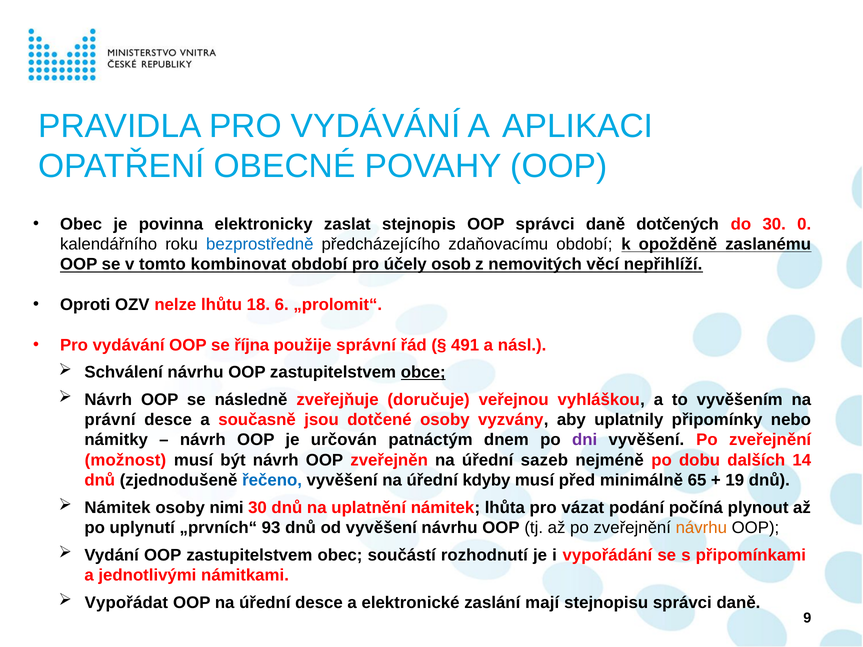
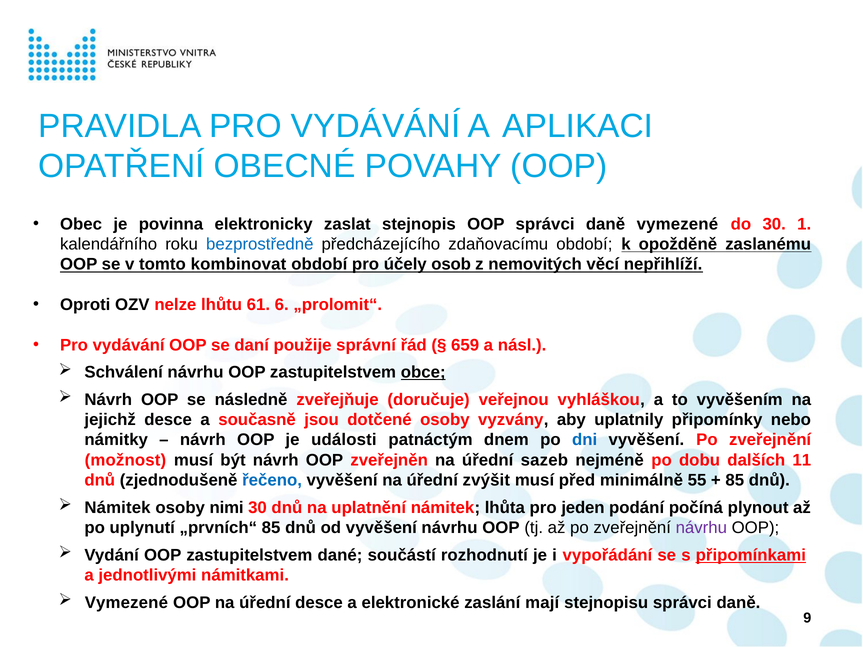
daně dotčených: dotčených -> vymezené
0: 0 -> 1
18: 18 -> 61
října: října -> daní
491: 491 -> 659
právní: právní -> jejichž
určován: určován -> události
dni colour: purple -> blue
14: 14 -> 11
kdyby: kdyby -> zvýšit
65: 65 -> 55
19 at (735, 480): 19 -> 85
vázat: vázat -> jeden
„prvních“ 93: 93 -> 85
návrhu at (701, 528) colour: orange -> purple
zastupitelstvem obec: obec -> dané
připomínkami underline: none -> present
Vypořádat at (126, 603): Vypořádat -> Vymezené
